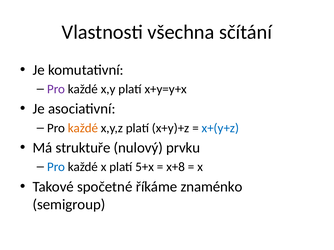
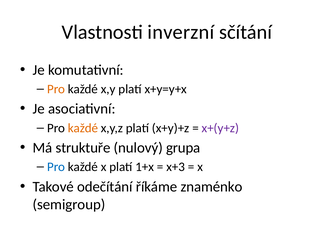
všechna: všechna -> inverzní
Pro at (56, 89) colour: purple -> orange
x+(y+z colour: blue -> purple
prvku: prvku -> grupa
5+x: 5+x -> 1+x
x+8: x+8 -> x+3
spočetné: spočetné -> odečítání
